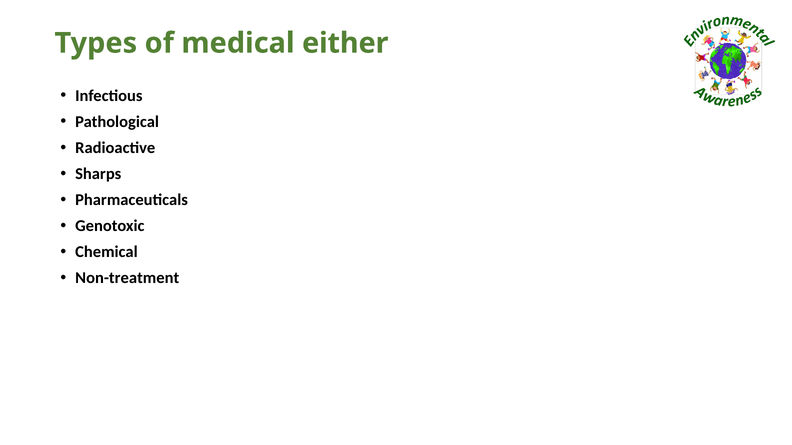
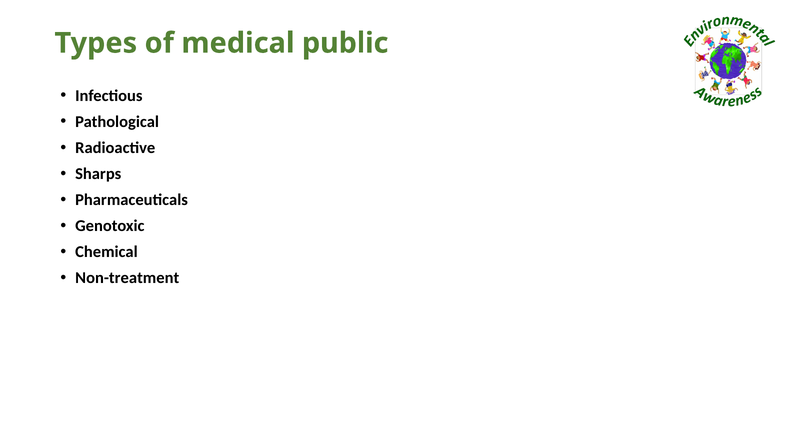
either: either -> public
